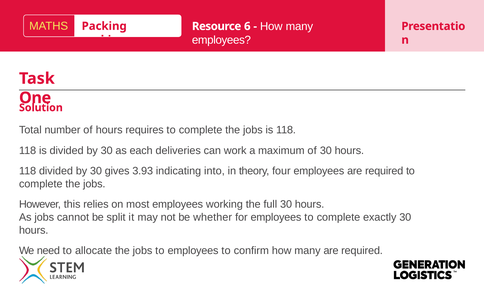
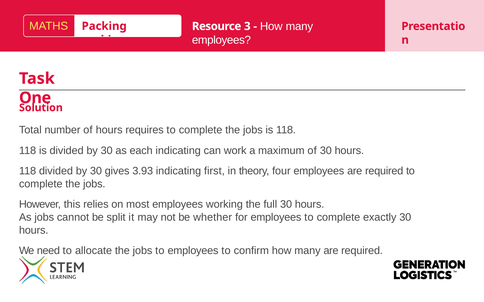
6: 6 -> 3
each deliveries: deliveries -> indicating
into: into -> first
